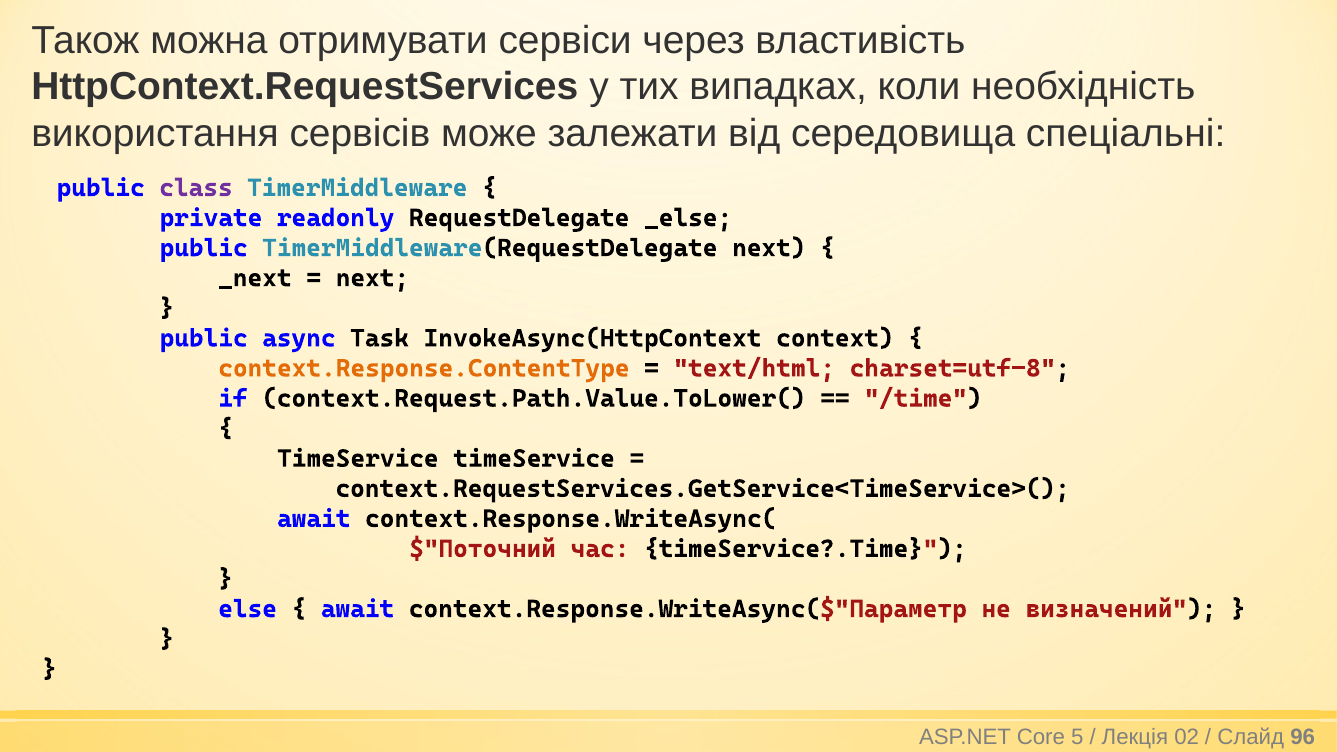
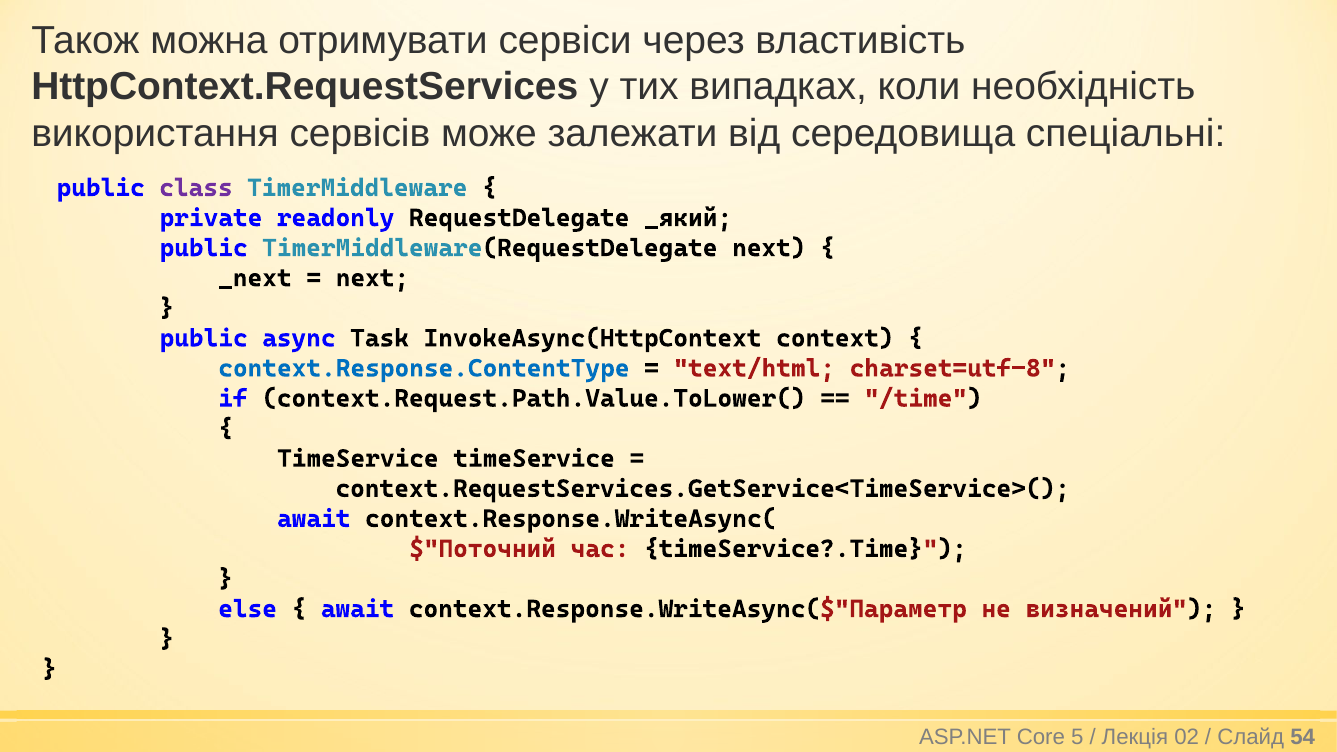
_else: _else -> _який
context.Response.ContentType colour: orange -> blue
96: 96 -> 54
